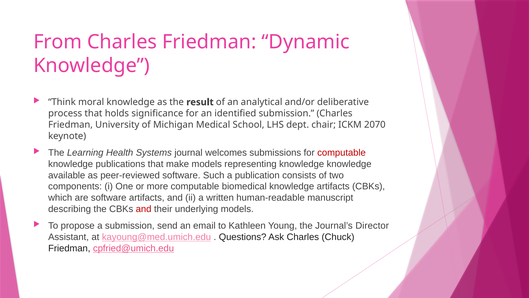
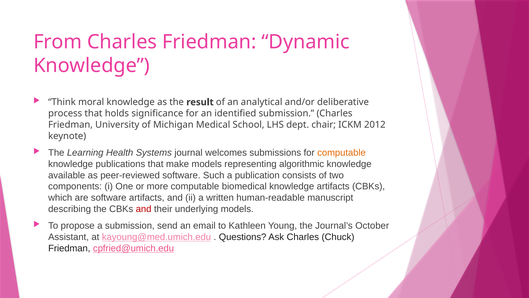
2070: 2070 -> 2012
computable at (342, 153) colour: red -> orange
representing knowledge: knowledge -> algorithmic
Director: Director -> October
